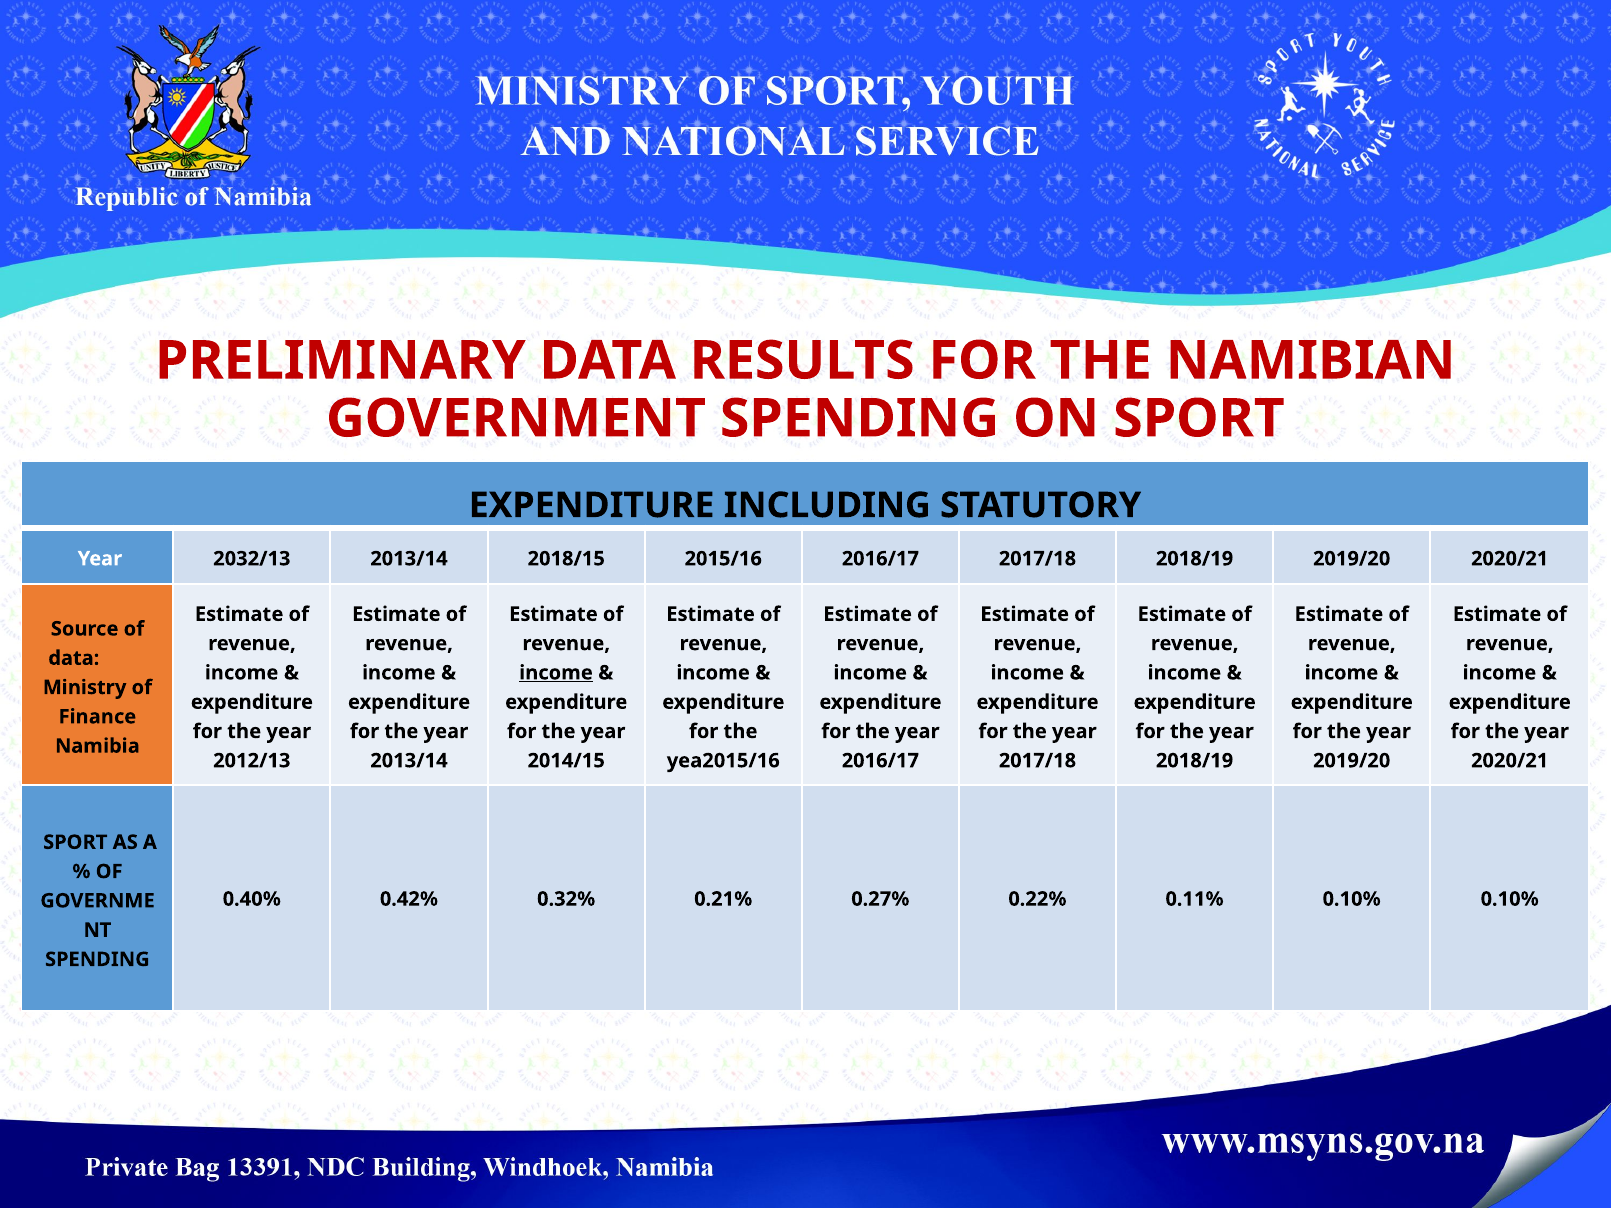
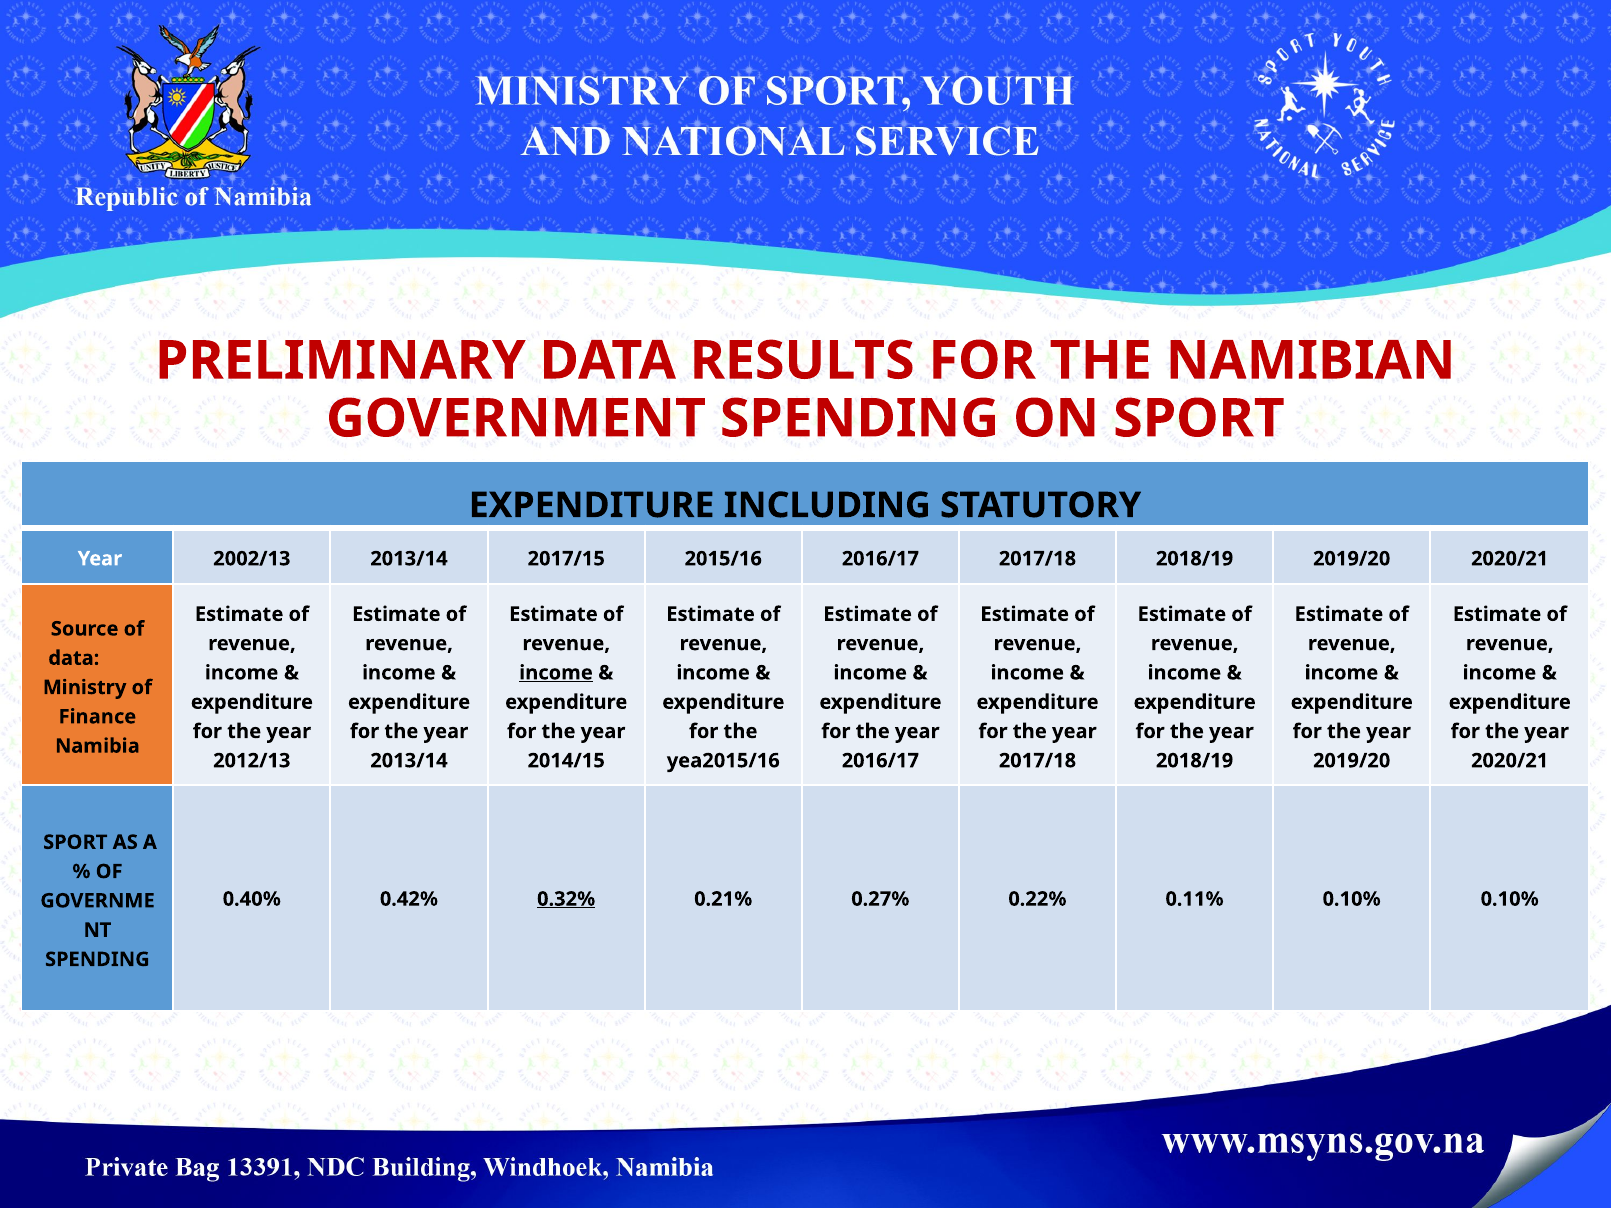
2032/13: 2032/13 -> 2002/13
2018/15: 2018/15 -> 2017/15
0.32% underline: none -> present
